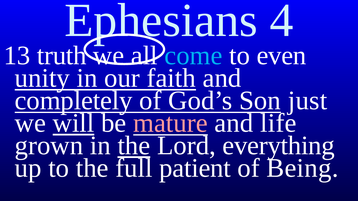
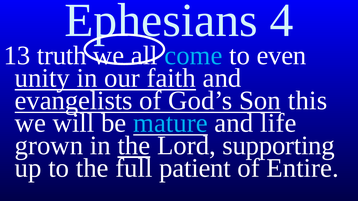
completely: completely -> evangelists
just: just -> this
will underline: present -> none
mature colour: pink -> light blue
everything: everything -> supporting
Being: Being -> Entire
